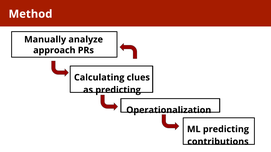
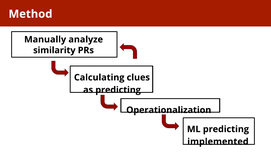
approach: approach -> similarity
contributions: contributions -> implemented
